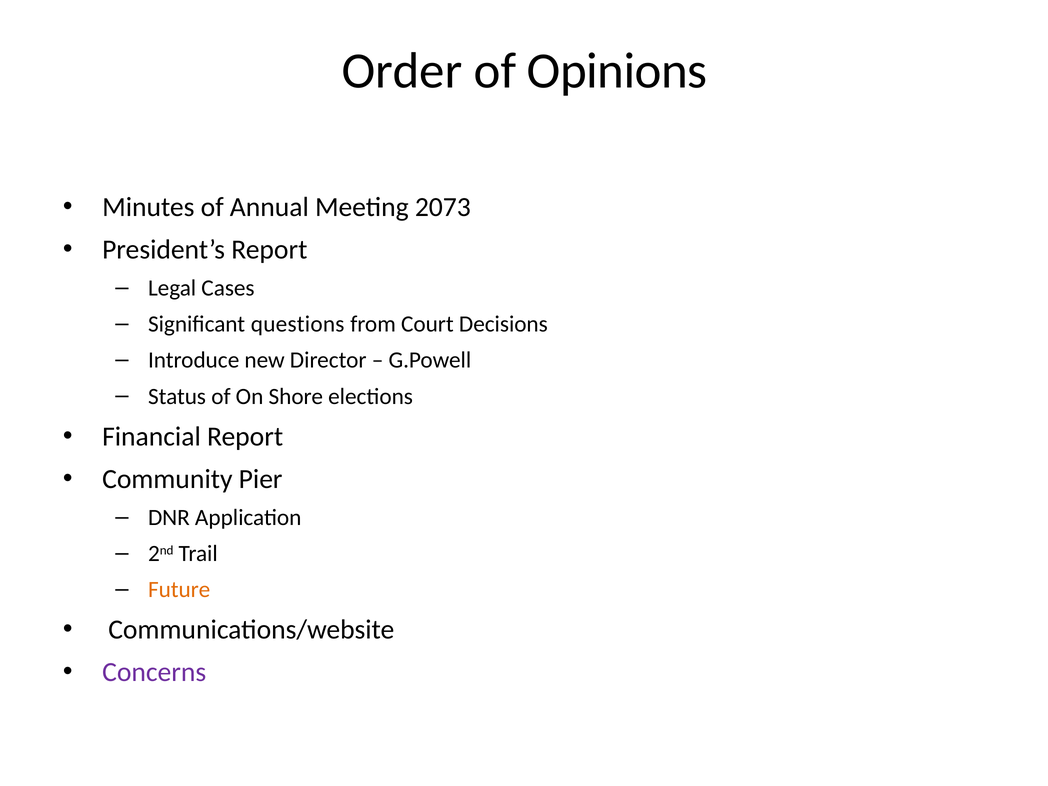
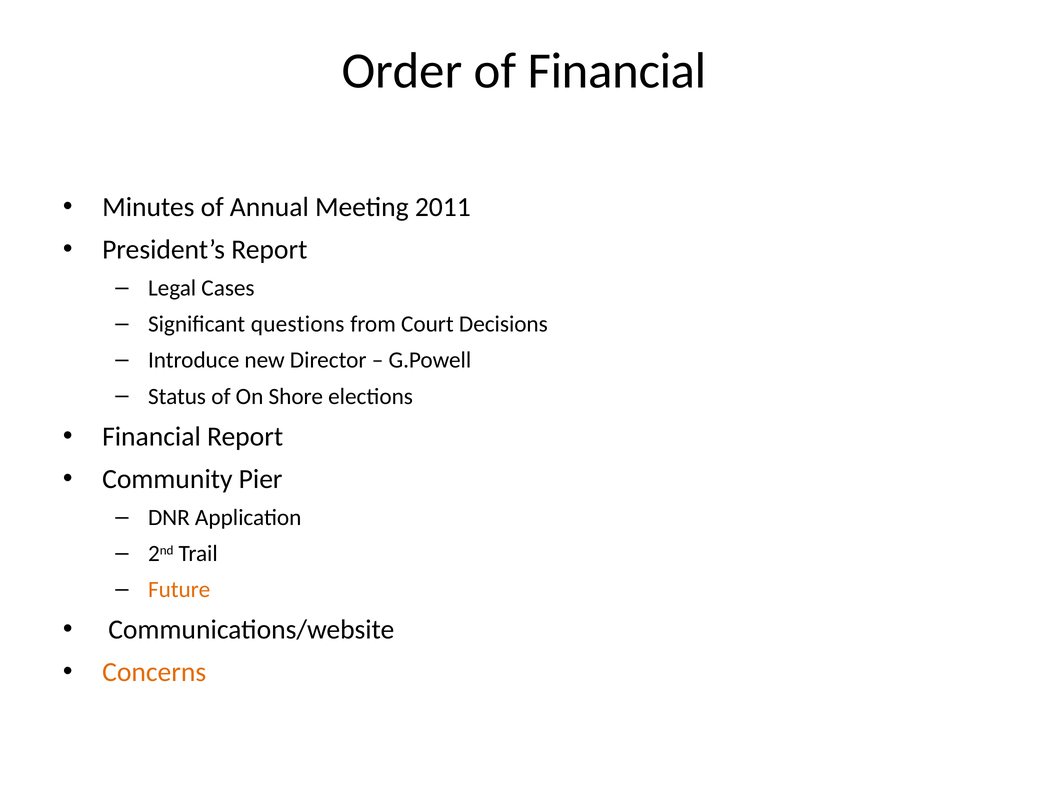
of Opinions: Opinions -> Financial
2073: 2073 -> 2011
Concerns colour: purple -> orange
